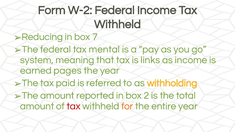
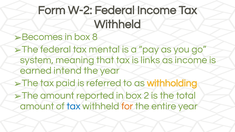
Reducing: Reducing -> Becomes
7: 7 -> 8
pages: pages -> intend
tax at (74, 106) colour: red -> blue
